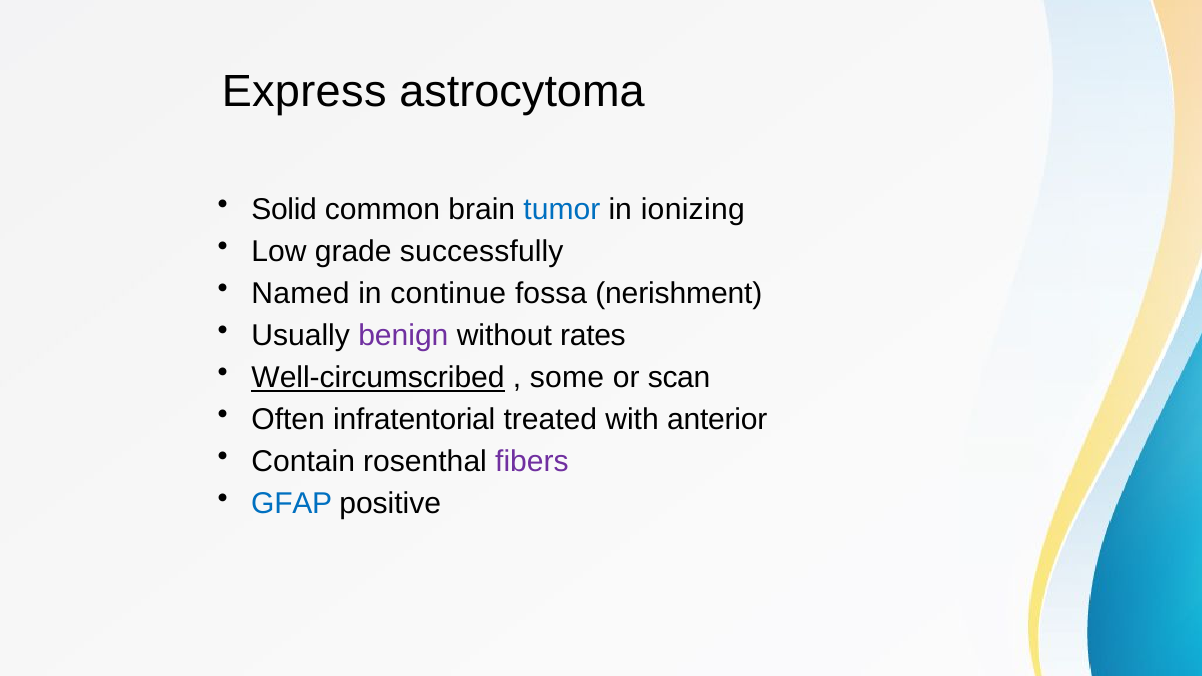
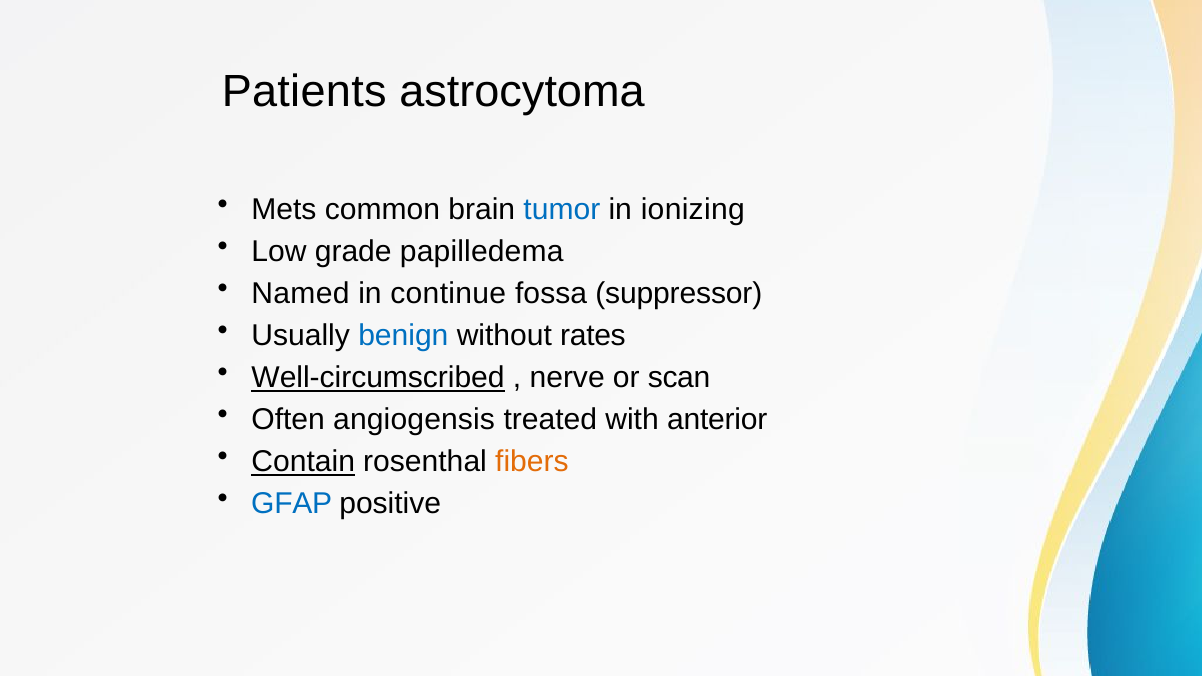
Express: Express -> Patients
Solid: Solid -> Mets
successfully: successfully -> papilledema
nerishment: nerishment -> suppressor
benign colour: purple -> blue
some: some -> nerve
infratentorial: infratentorial -> angiogensis
Contain underline: none -> present
fibers colour: purple -> orange
